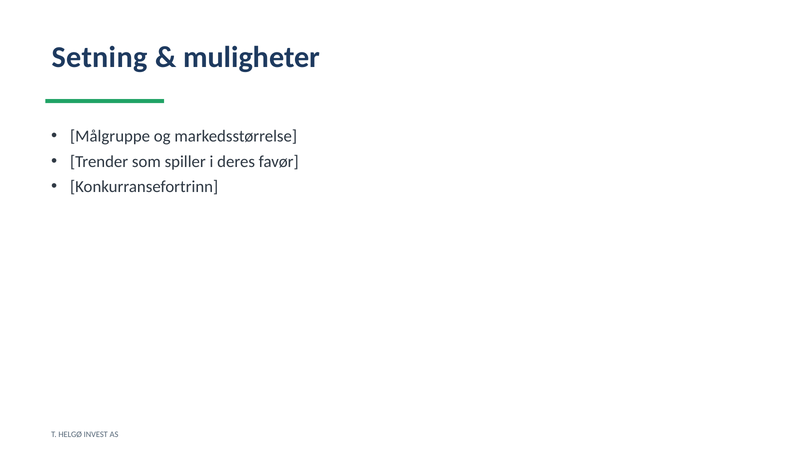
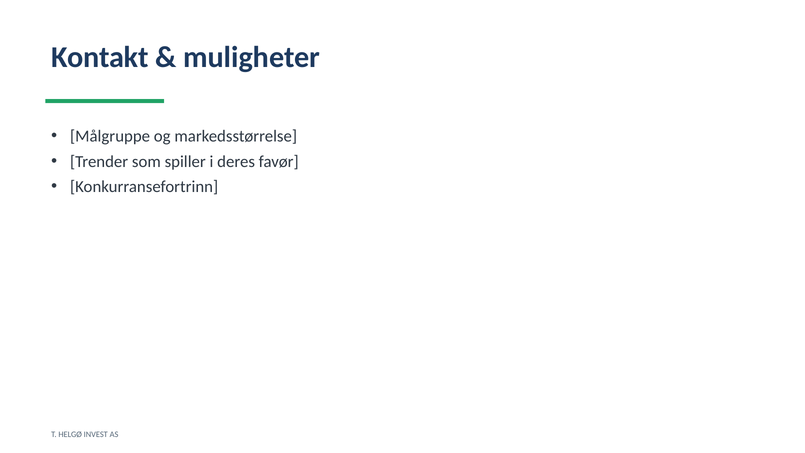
Setning: Setning -> Kontakt
